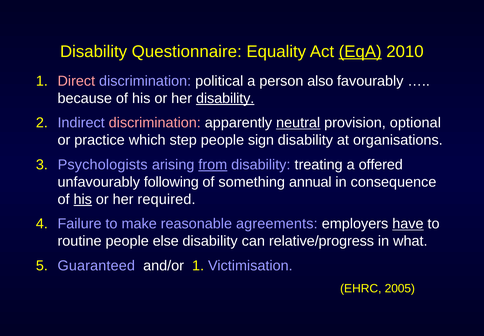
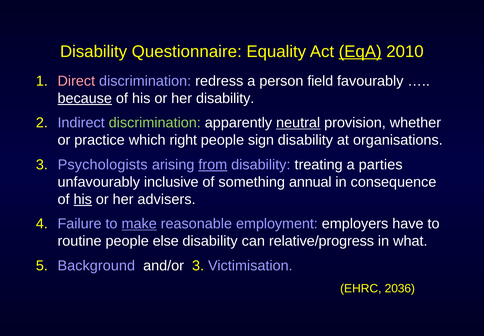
political: political -> redress
also: also -> field
because underline: none -> present
disability at (225, 98) underline: present -> none
discrimination at (155, 123) colour: pink -> light green
optional: optional -> whether
step: step -> right
offered: offered -> parties
following: following -> inclusive
required: required -> advisers
make underline: none -> present
agreements: agreements -> employment
have underline: present -> none
Guaranteed: Guaranteed -> Background
and/or 1: 1 -> 3
2005: 2005 -> 2036
